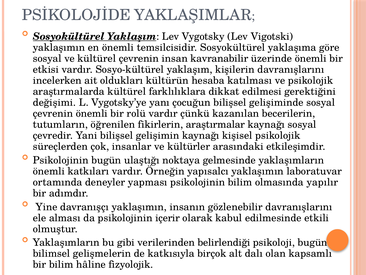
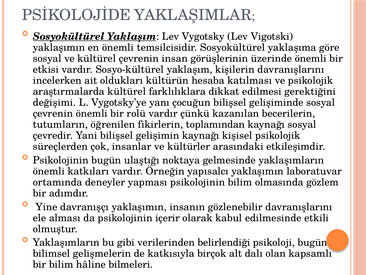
kavranabilir: kavranabilir -> görüşlerinin
araştırmalar: araştırmalar -> toplamından
yapılır: yapılır -> gözlem
fizyolojik: fizyolojik -> bilmeleri
